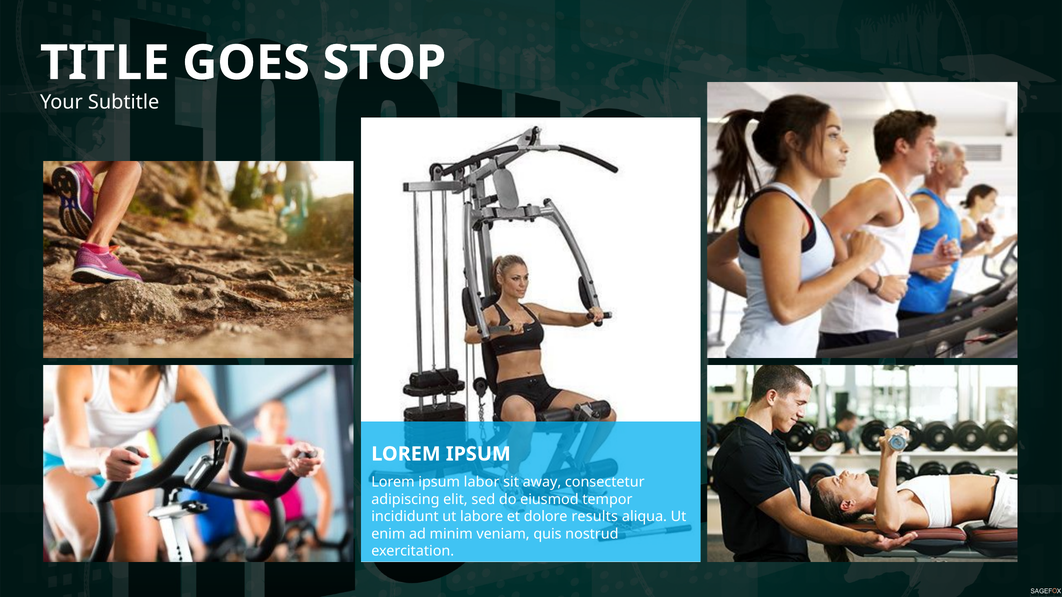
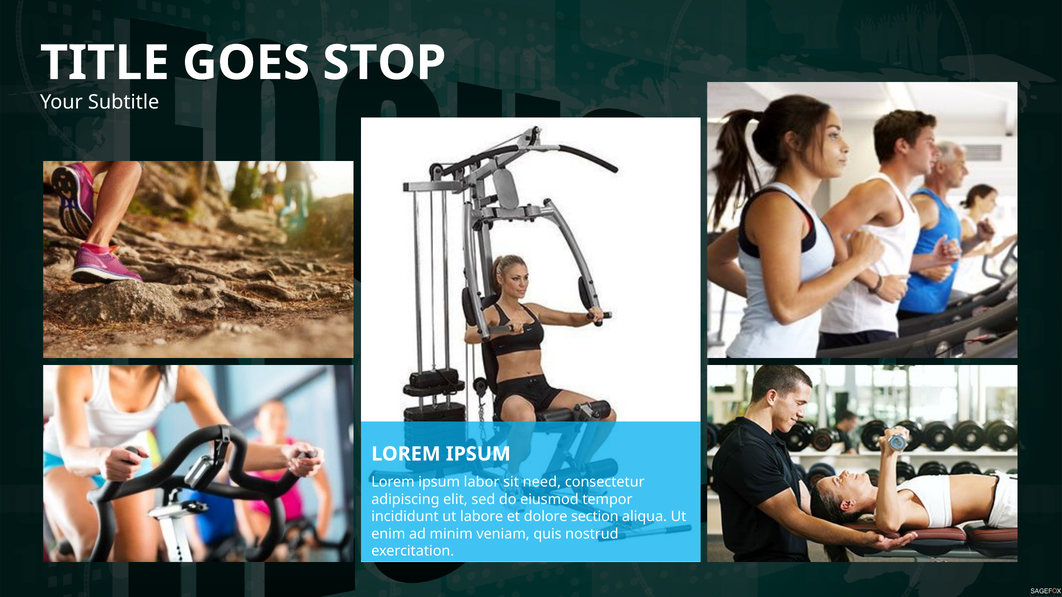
away: away -> need
results: results -> section
